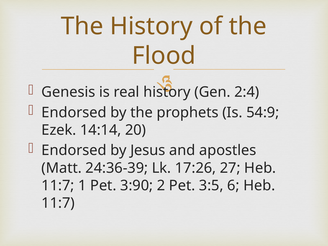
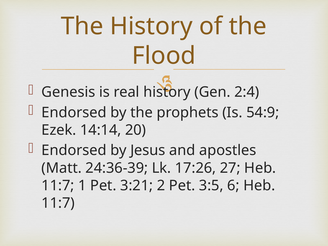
3:90: 3:90 -> 3:21
